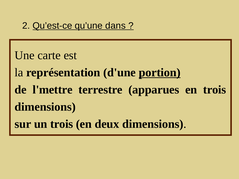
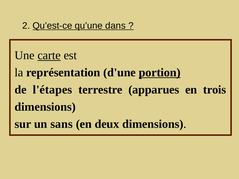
carte underline: none -> present
l'mettre: l'mettre -> l'étapes
un trois: trois -> sans
